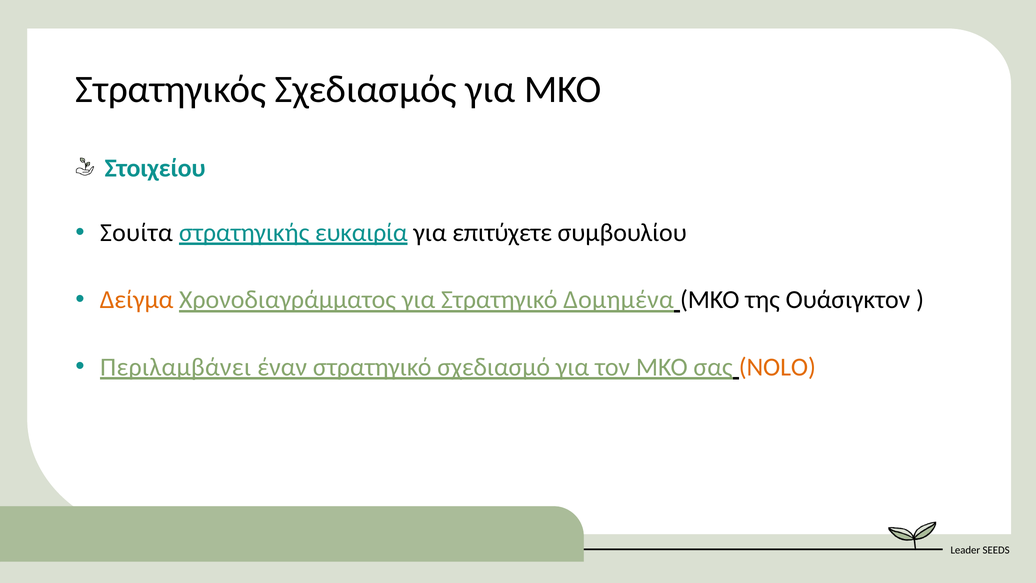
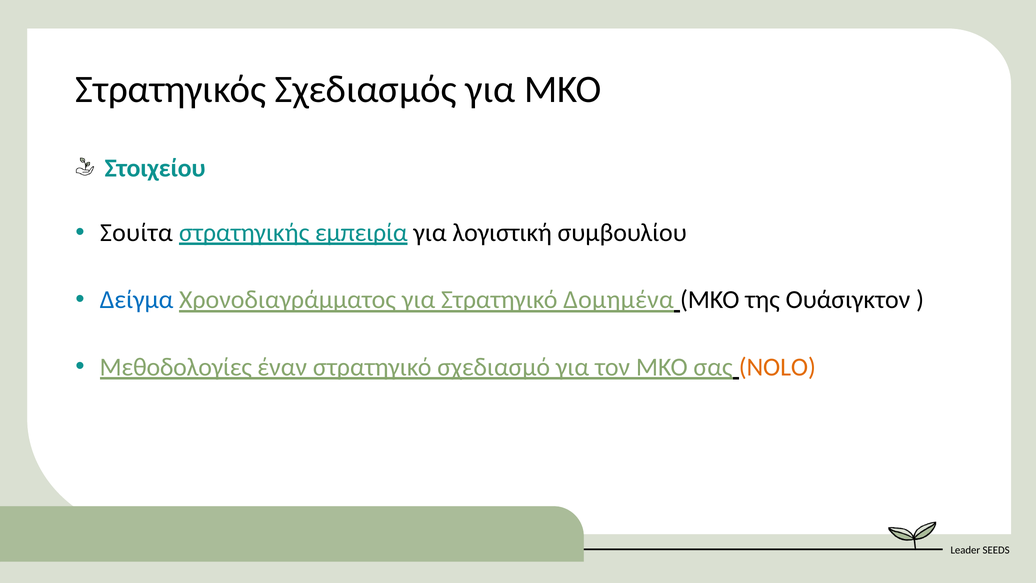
ευκαιρία: ευκαιρία -> εμπειρία
επιτύχετε: επιτύχετε -> λογιστική
Δείγμα colour: orange -> blue
Περιλαμβάνει: Περιλαμβάνει -> Μεθοδολογίες
